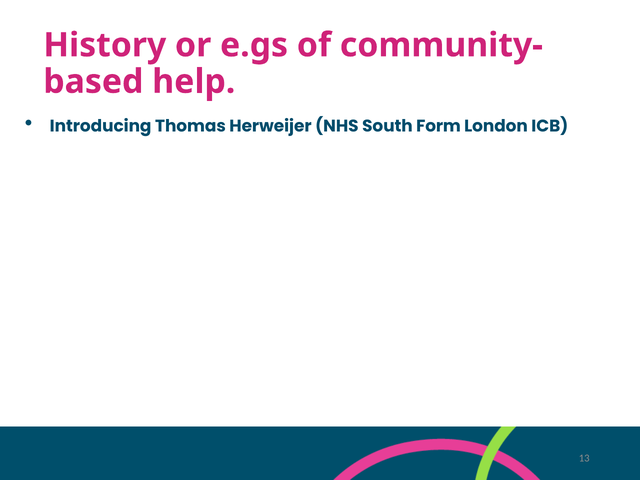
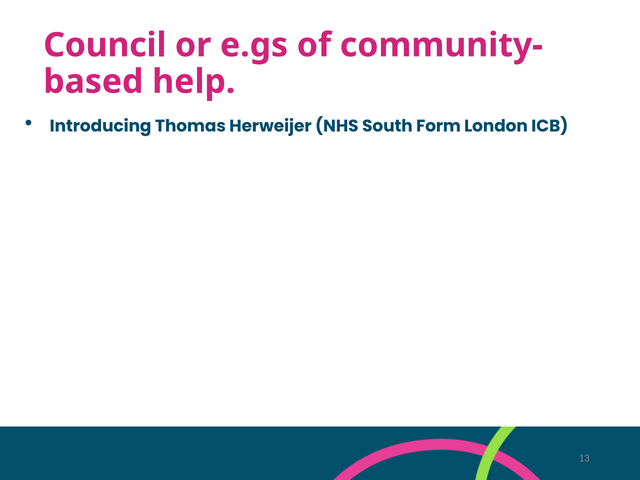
History: History -> Council
